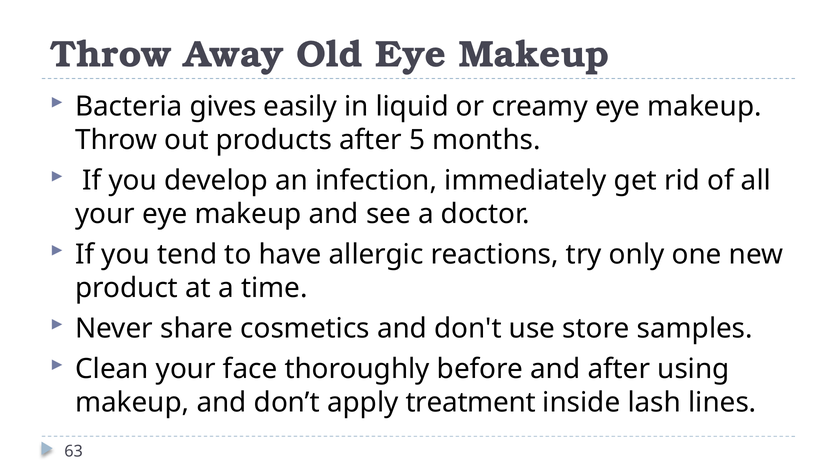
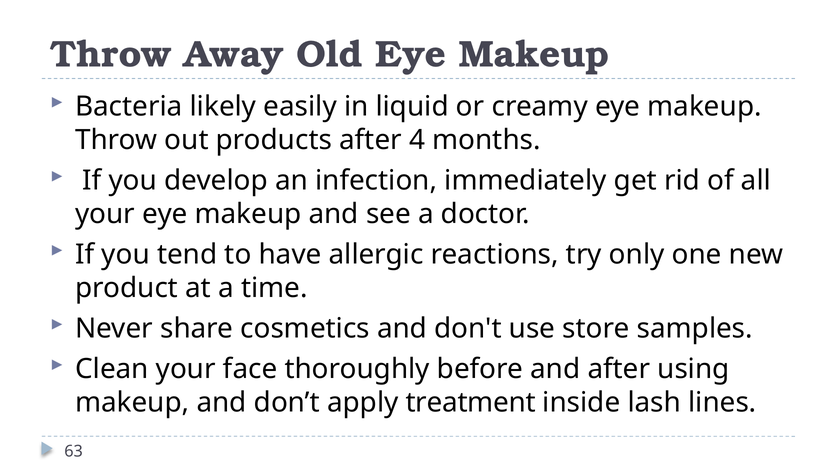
gives: gives -> likely
5: 5 -> 4
